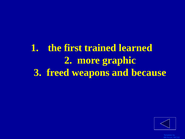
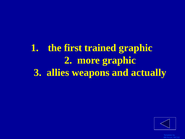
trained learned: learned -> graphic
freed: freed -> allies
because: because -> actually
